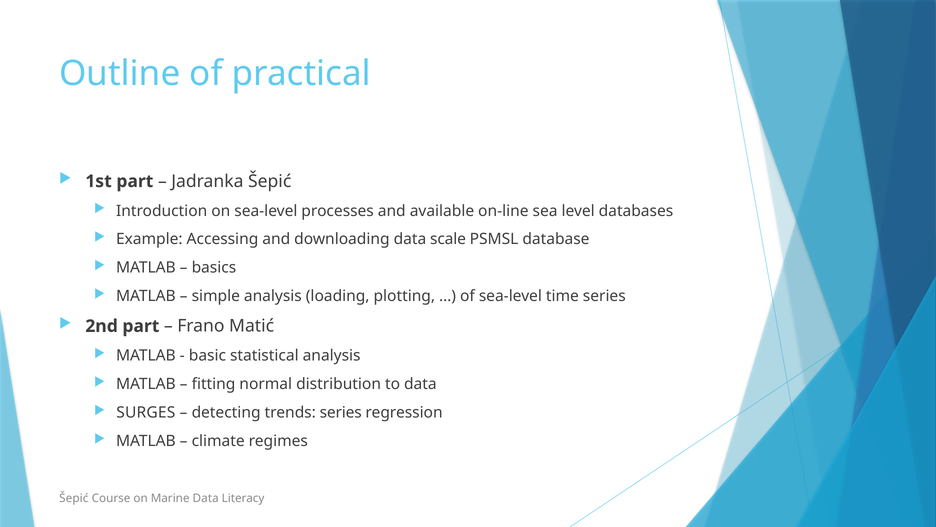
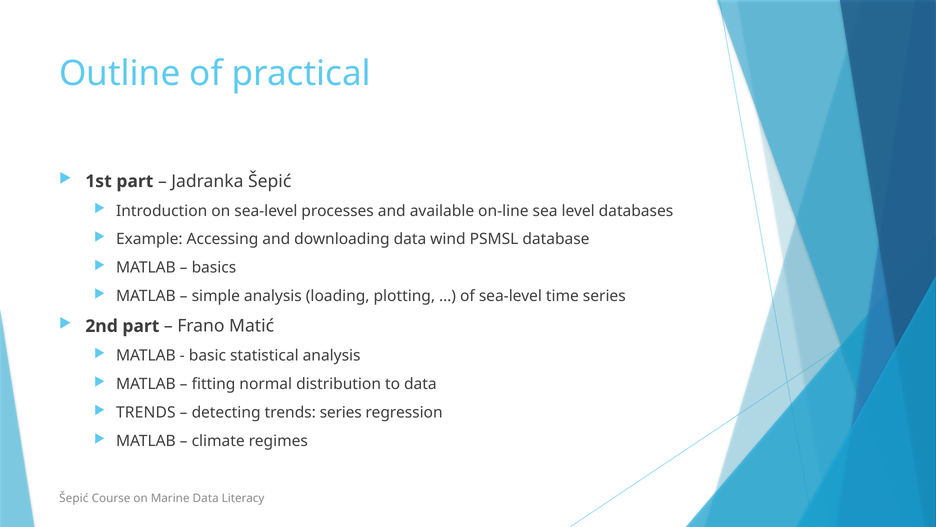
scale: scale -> wind
SURGES at (146, 412): SURGES -> TRENDS
